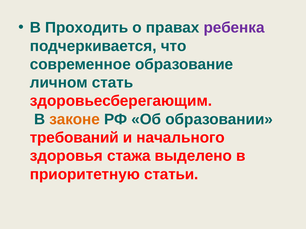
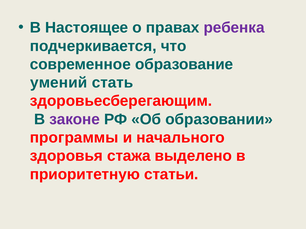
Проходить: Проходить -> Настоящее
личном: личном -> умений
законе colour: orange -> purple
требований: требований -> программы
